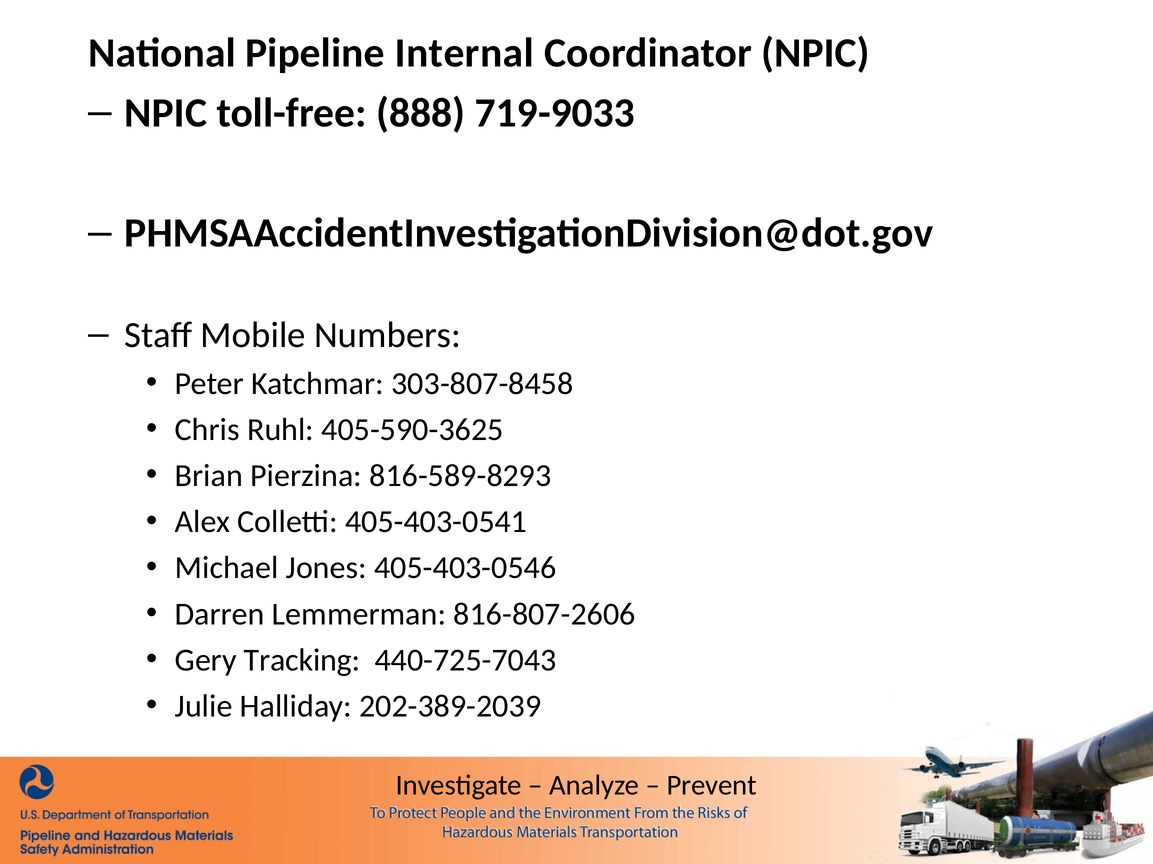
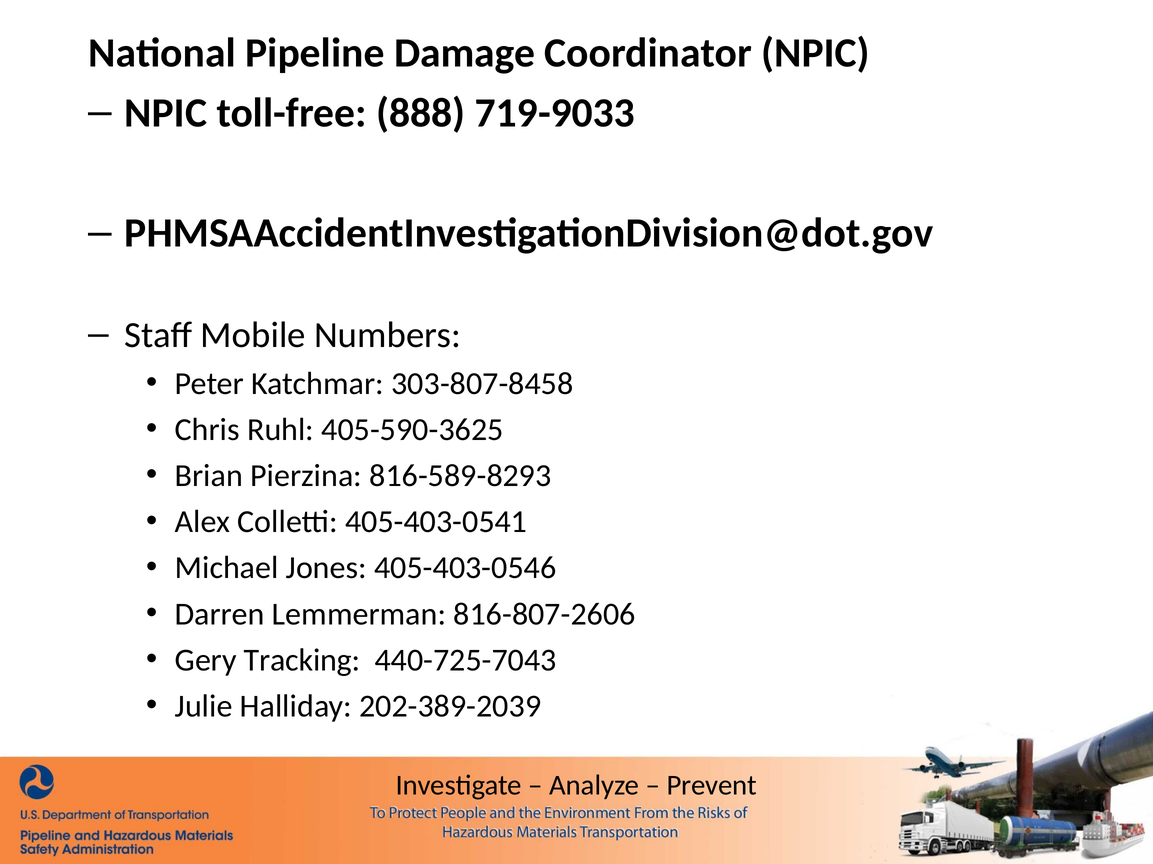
Internal: Internal -> Damage
